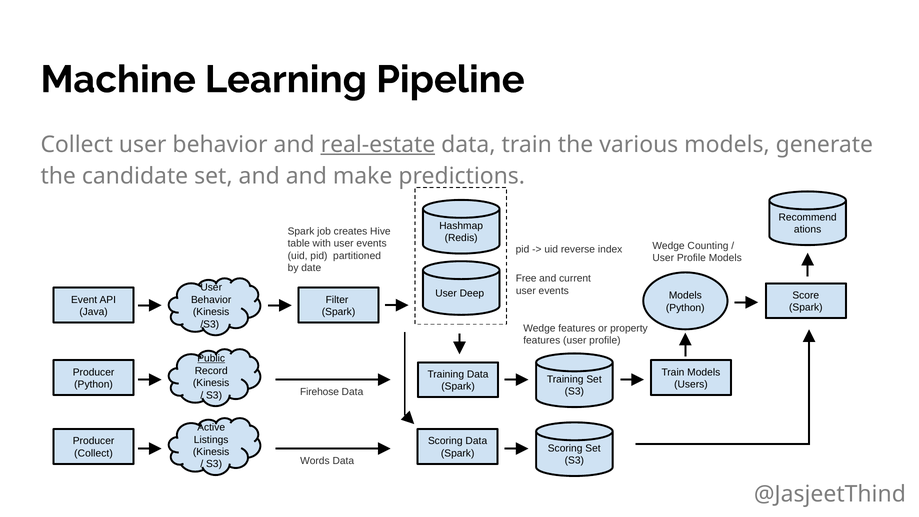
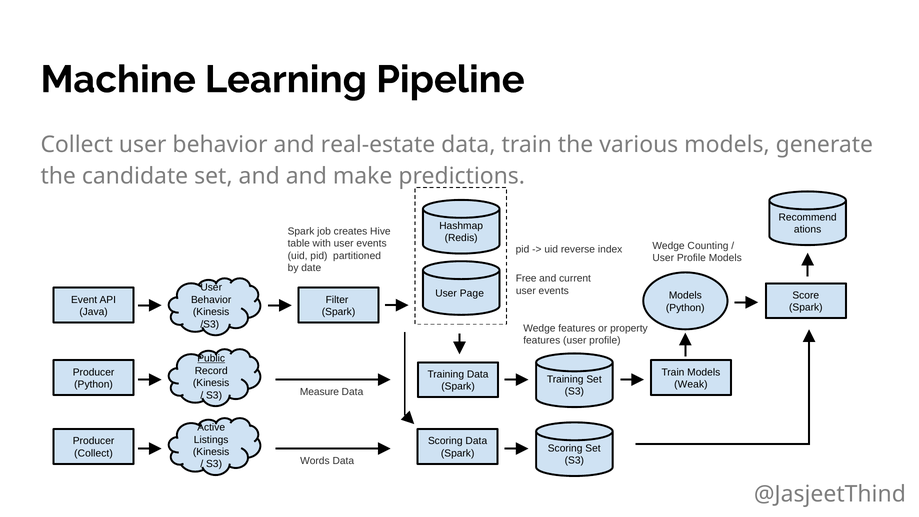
real-estate underline: present -> none
Deep: Deep -> Page
Users: Users -> Weak
Firehose: Firehose -> Measure
